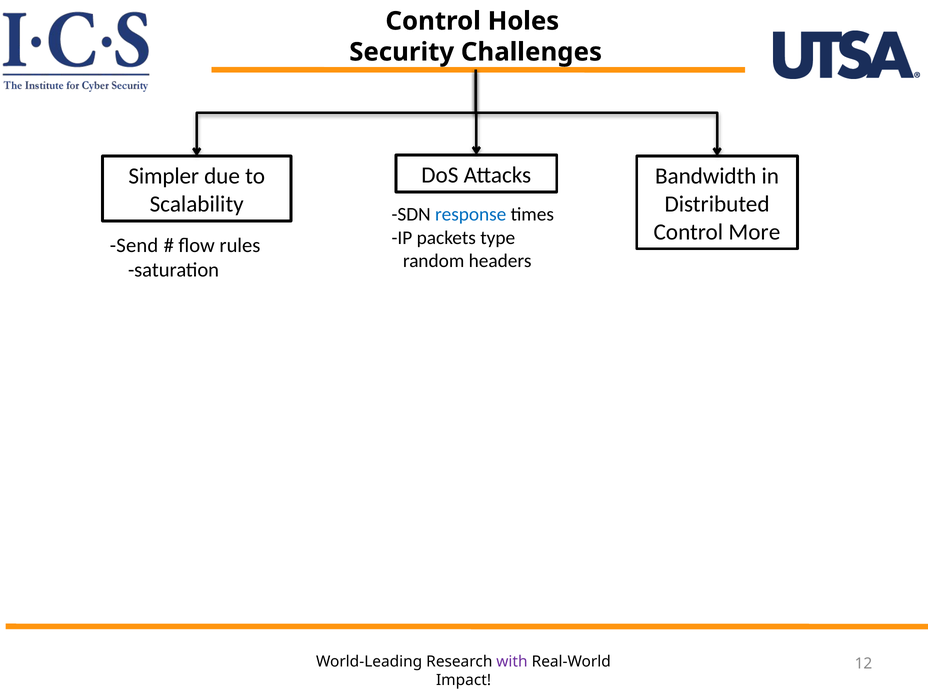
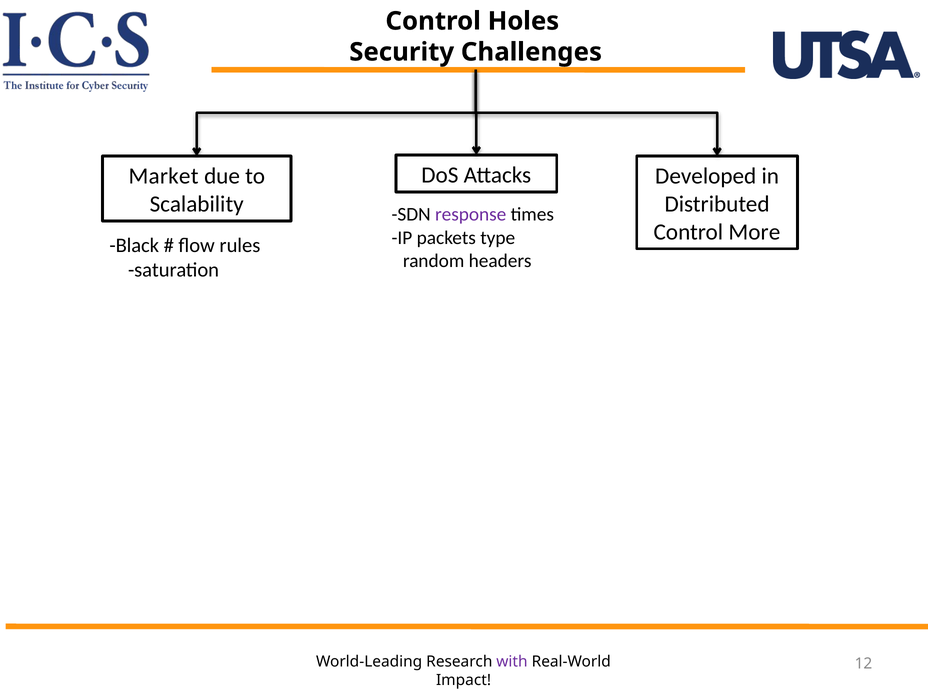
Simpler: Simpler -> Market
Bandwidth: Bandwidth -> Developed
response colour: blue -> purple
Send: Send -> Black
